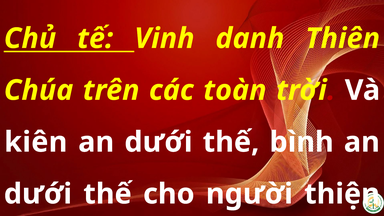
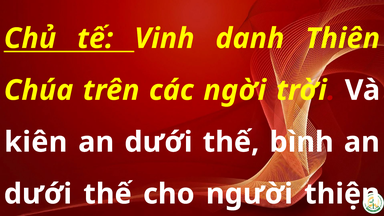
toàn: toàn -> ngời
